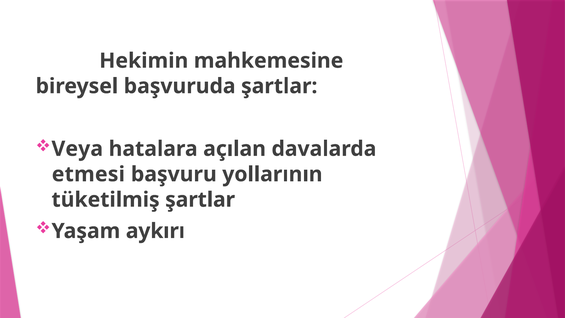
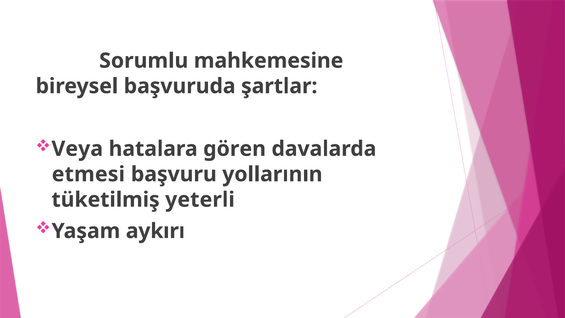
Hekimin: Hekimin -> Sorumlu
açılan: açılan -> gören
tüketilmiş şartlar: şartlar -> yeterli
